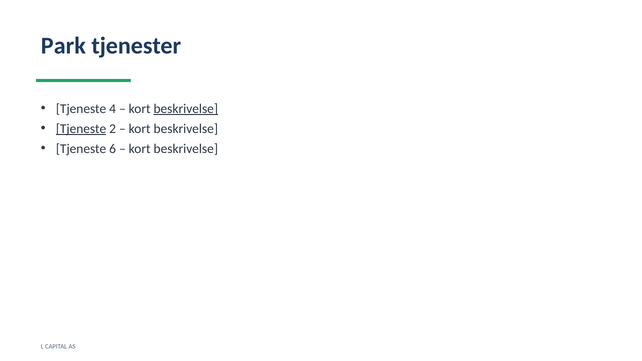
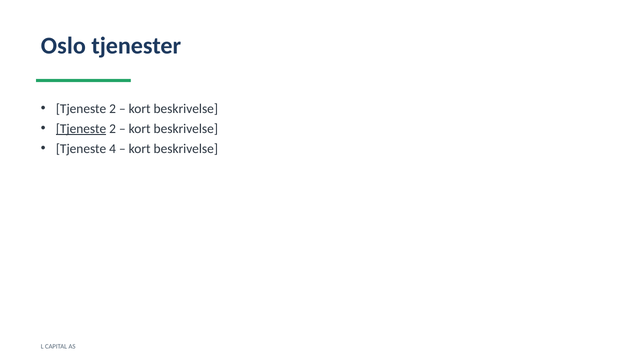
Park: Park -> Oslo
4 at (113, 109): 4 -> 2
beskrivelse at (186, 109) underline: present -> none
6: 6 -> 4
